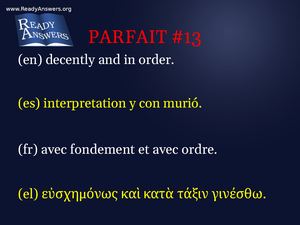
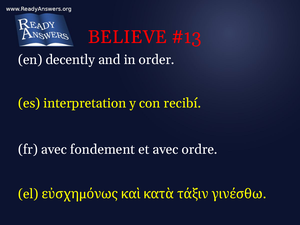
PARFAIT: PARFAIT -> BELIEVE
murió: murió -> recibí
